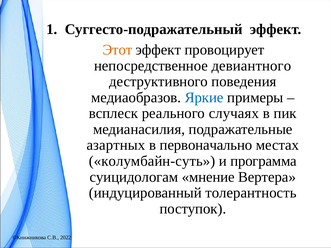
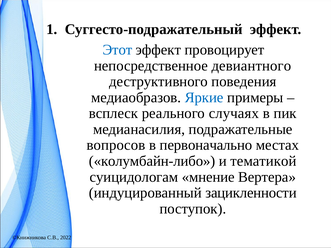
Этот colour: orange -> blue
азартных: азартных -> вопросов
колумбайн-суть: колумбайн-суть -> колумбайн-либо
программа: программа -> тематикой
толерантность: толерантность -> зацикленности
